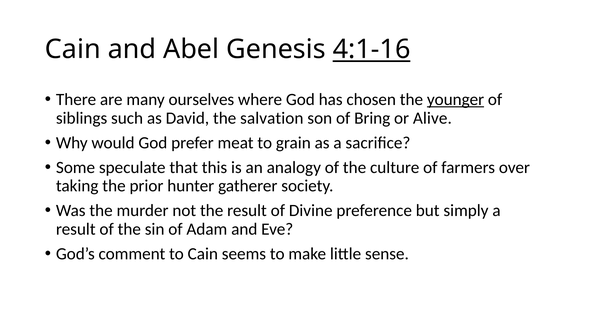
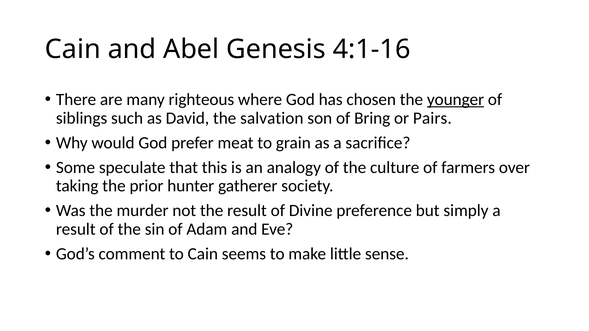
4:1-16 underline: present -> none
ourselves: ourselves -> righteous
Alive: Alive -> Pairs
